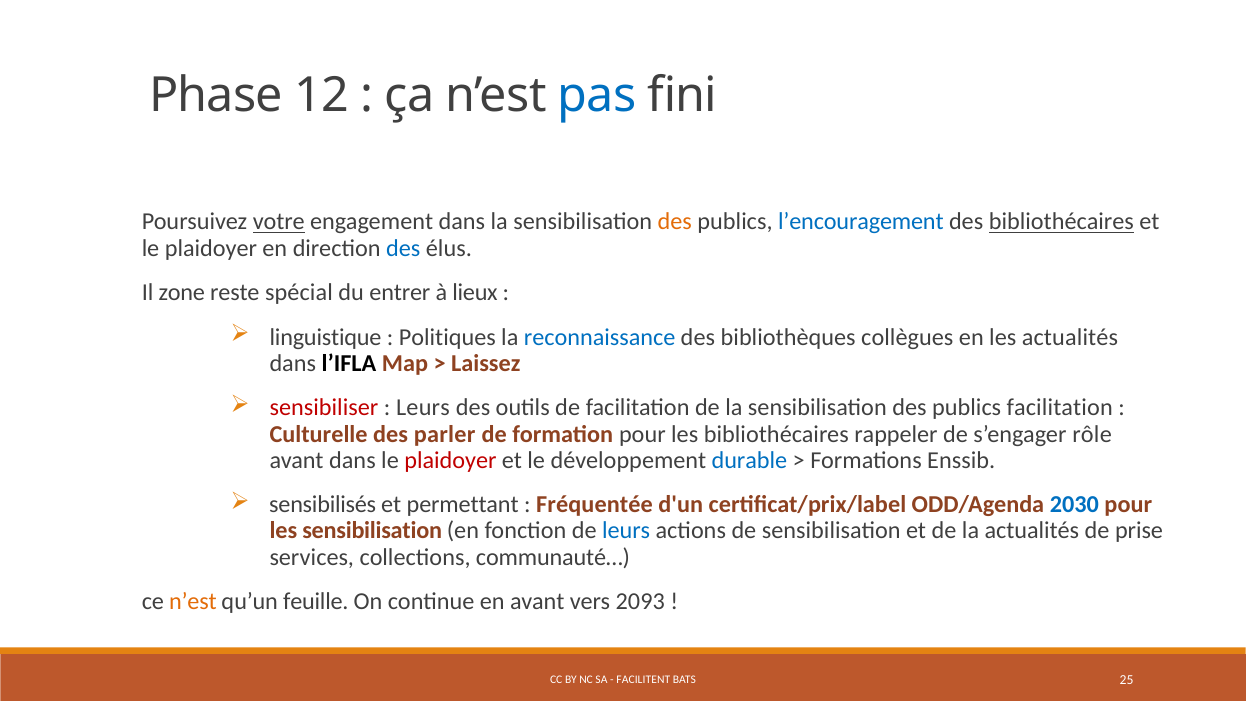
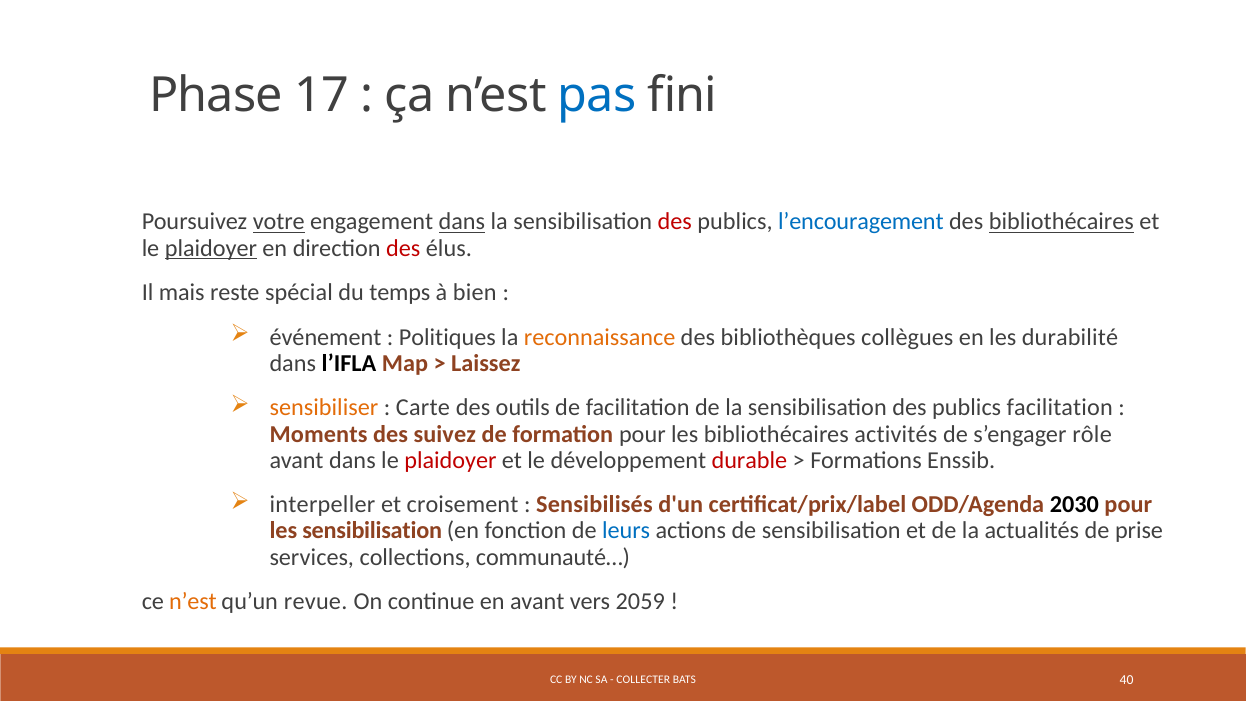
12: 12 -> 17
dans at (462, 222) underline: none -> present
des at (675, 222) colour: orange -> red
plaidoyer at (211, 248) underline: none -> present
des at (403, 248) colour: blue -> red
zone: zone -> mais
entrer: entrer -> temps
lieux: lieux -> bien
linguistique: linguistique -> événement
reconnaissance colour: blue -> orange
les actualités: actualités -> durabilité
sensibiliser colour: red -> orange
Leurs at (423, 408): Leurs -> Carte
Culturelle: Culturelle -> Moments
parler: parler -> suivez
rappeler: rappeler -> activités
durable colour: blue -> red
sensibilisés: sensibilisés -> interpeller
permettant: permettant -> croisement
Fréquentée: Fréquentée -> Sensibilisés
2030 colour: blue -> black
feuille: feuille -> revue
2093: 2093 -> 2059
FACILITENT: FACILITENT -> COLLECTER
25: 25 -> 40
